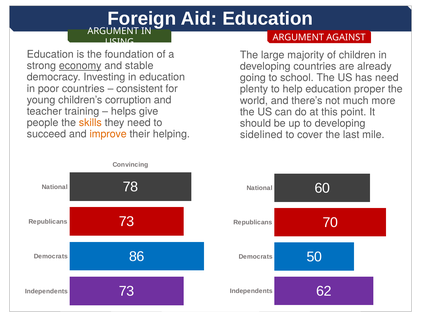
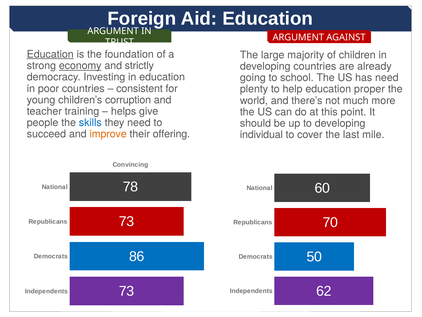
USING: USING -> TRUST
Education at (50, 54) underline: none -> present
stable: stable -> strictly
skills colour: orange -> blue
helping: helping -> offering
sidelined: sidelined -> individual
